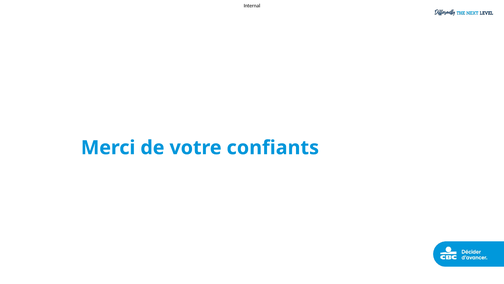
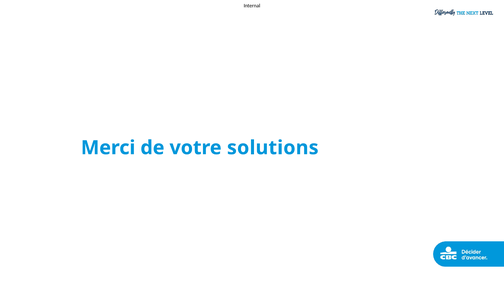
confiants: confiants -> solutions
